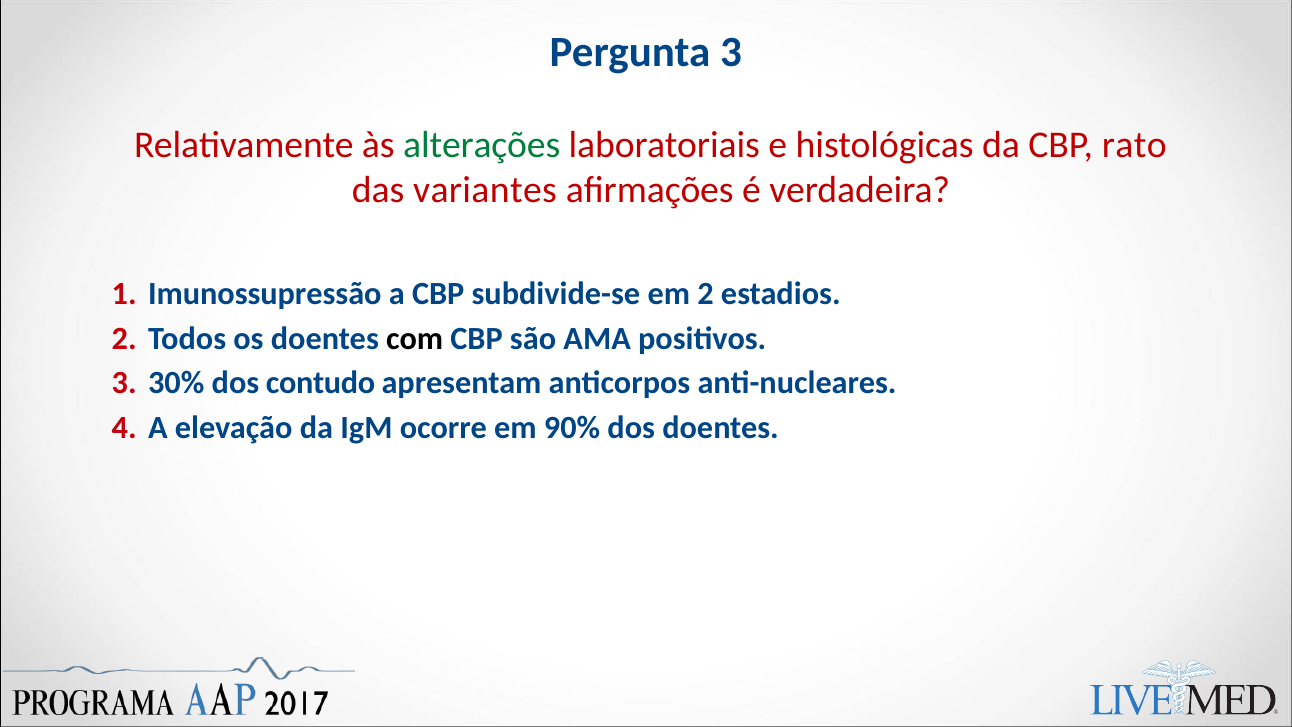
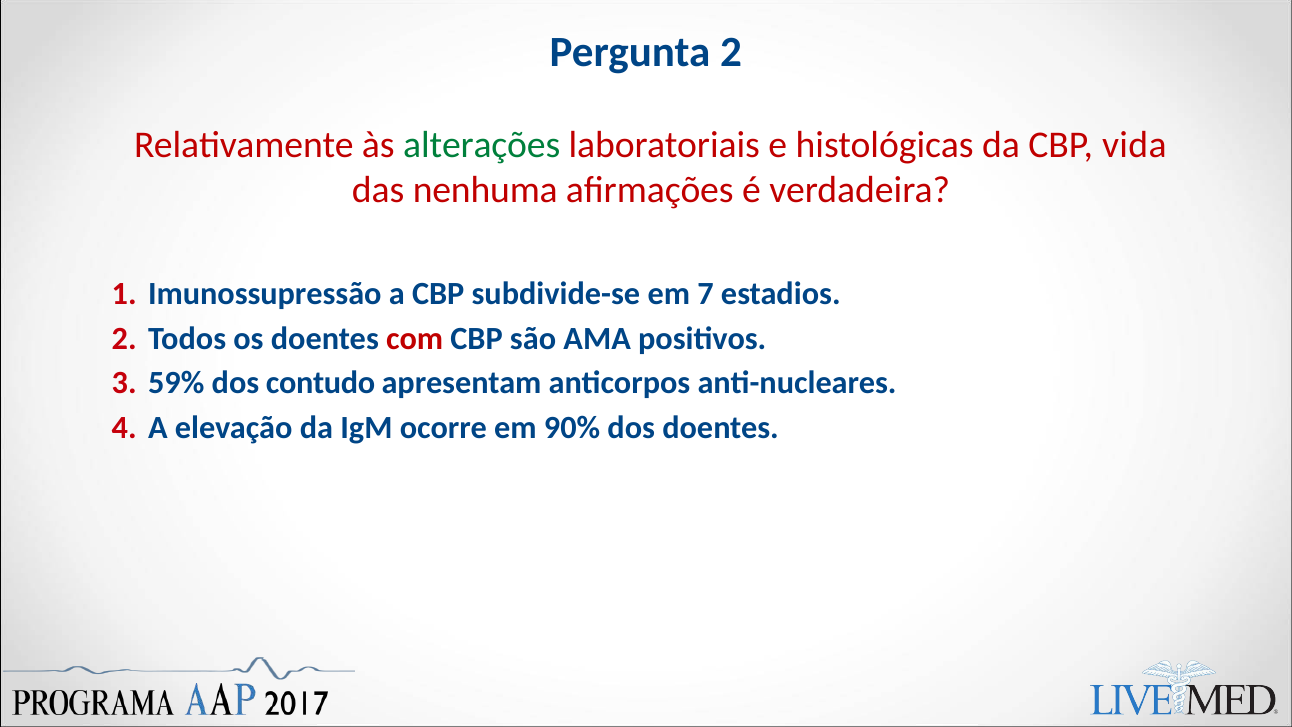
Pergunta 3: 3 -> 2
rato: rato -> vida
variantes: variantes -> nenhuma
em 2: 2 -> 7
com colour: black -> red
30%: 30% -> 59%
